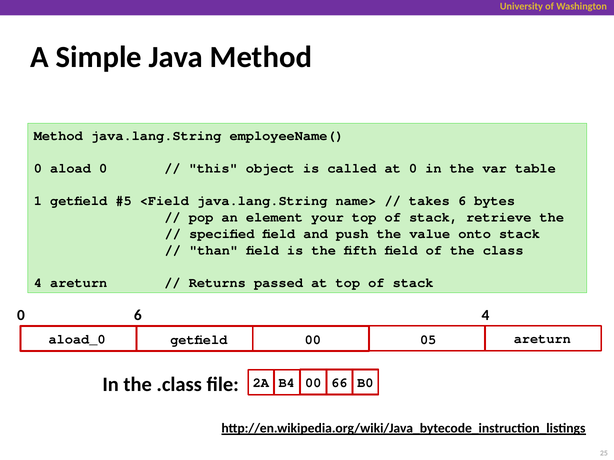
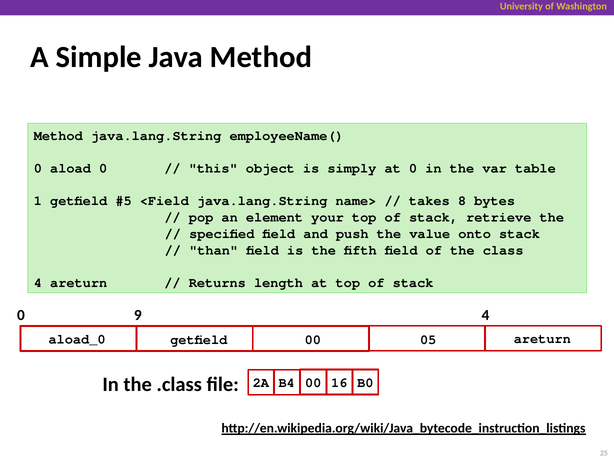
called: called -> simply
takes 6: 6 -> 8
passed: passed -> length
0 6: 6 -> 9
66: 66 -> 16
